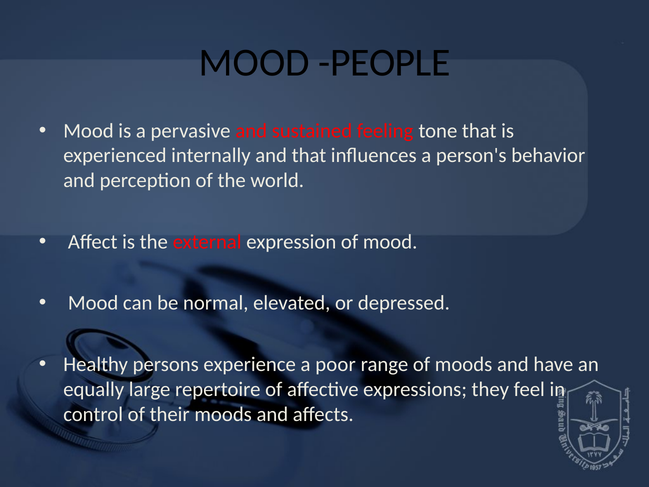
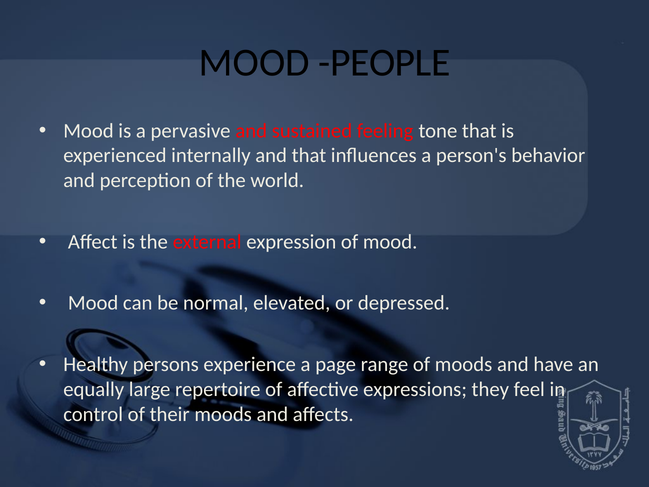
poor: poor -> page
